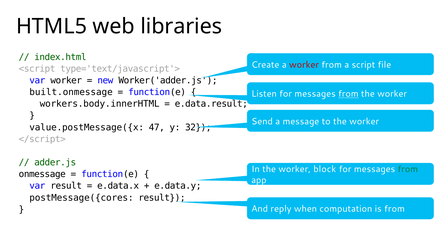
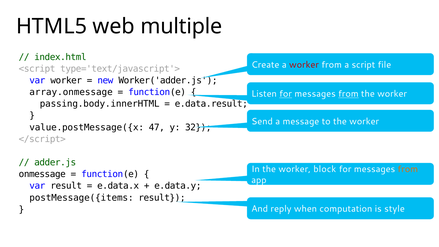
libraries: libraries -> multiple
built.onmessage: built.onmessage -> array.onmessage
for at (286, 94) underline: none -> present
workers.body.innerHTML: workers.body.innerHTML -> passing.body.innerHTML
from at (408, 169) colour: green -> orange
postMessage({cores: postMessage({cores -> postMessage({items
is from: from -> style
